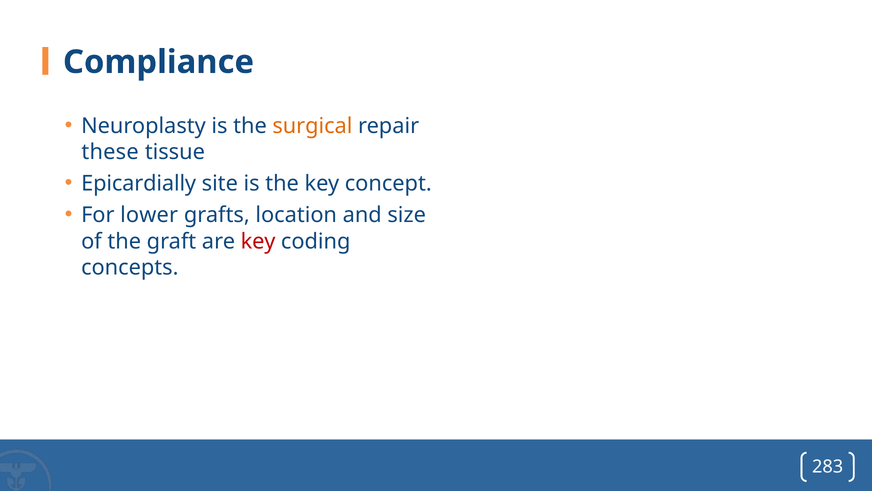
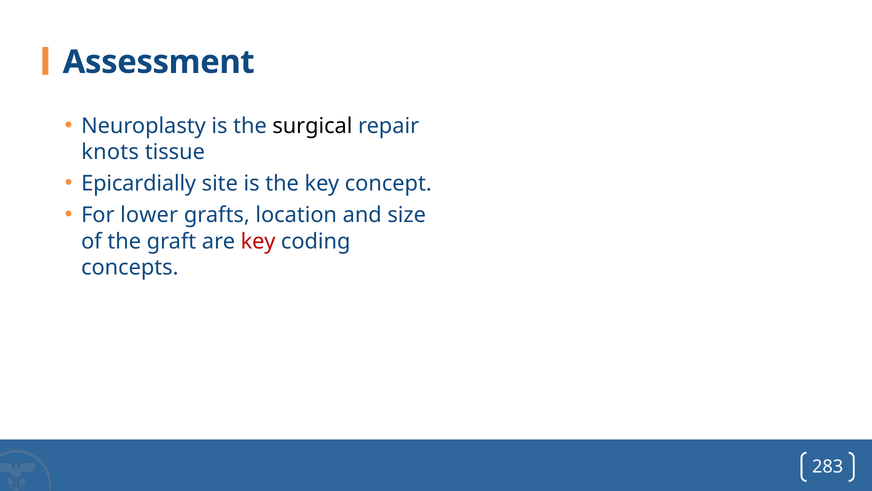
Compliance: Compliance -> Assessment
surgical colour: orange -> black
these: these -> knots
